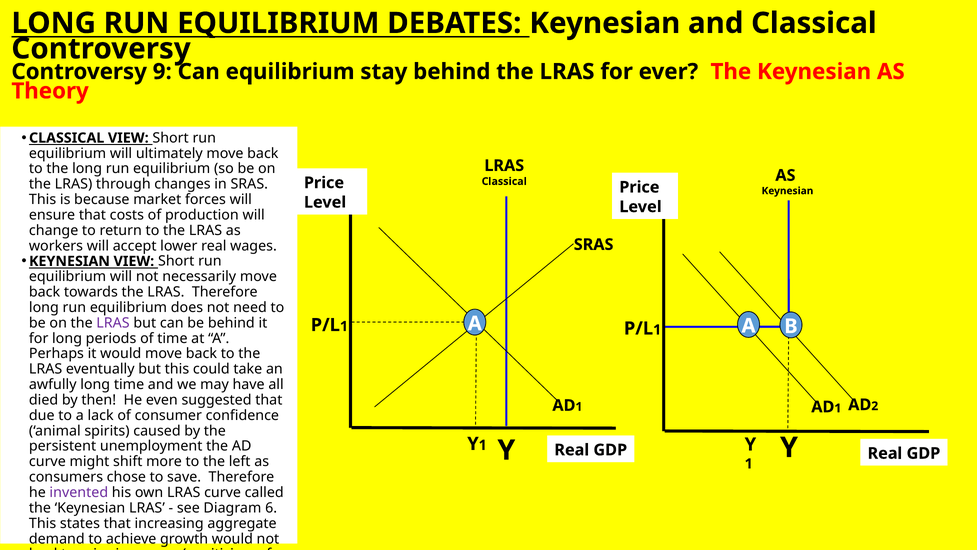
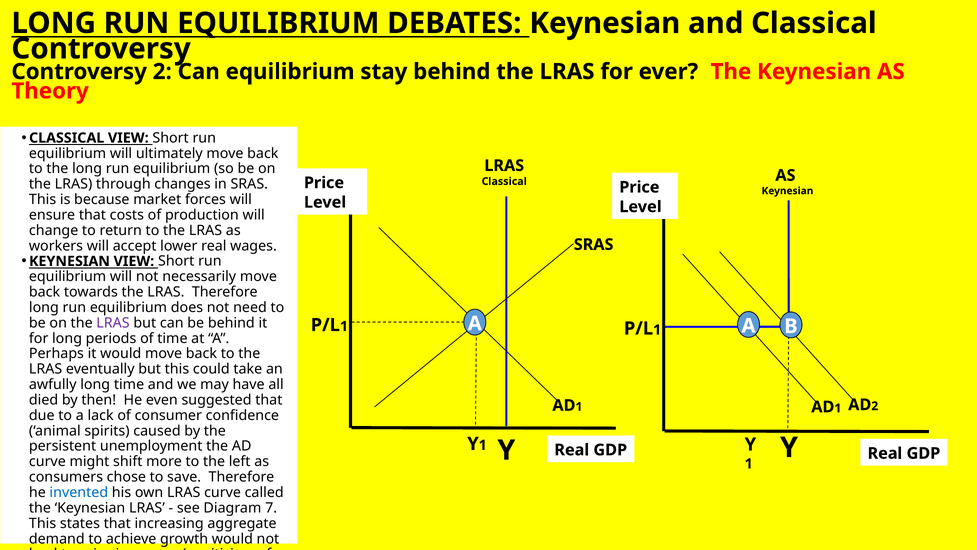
9: 9 -> 2
invented colour: purple -> blue
6: 6 -> 7
